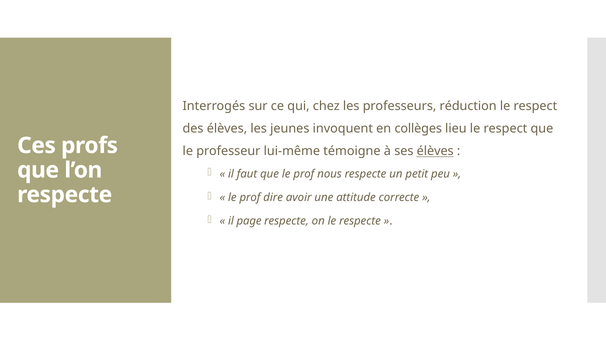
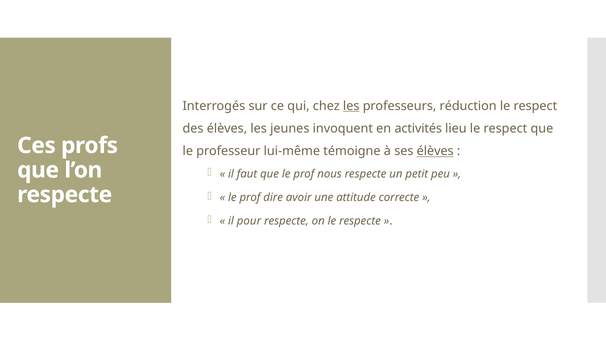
les at (351, 106) underline: none -> present
collèges: collèges -> activités
page: page -> pour
